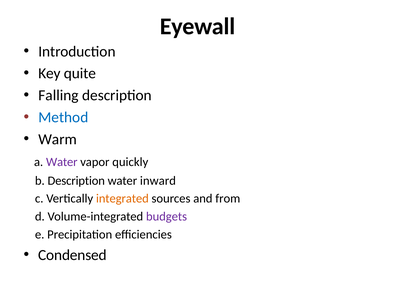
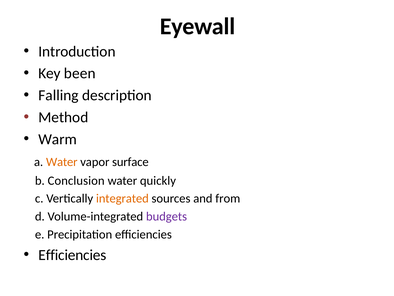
quite: quite -> been
Method colour: blue -> black
Water at (62, 162) colour: purple -> orange
quickly: quickly -> surface
b Description: Description -> Conclusion
inward: inward -> quickly
Condensed at (72, 255): Condensed -> Efficiencies
